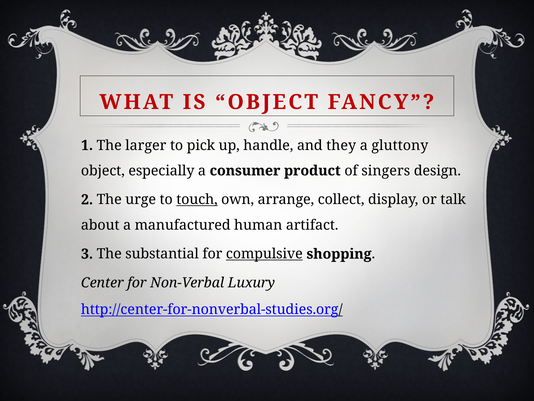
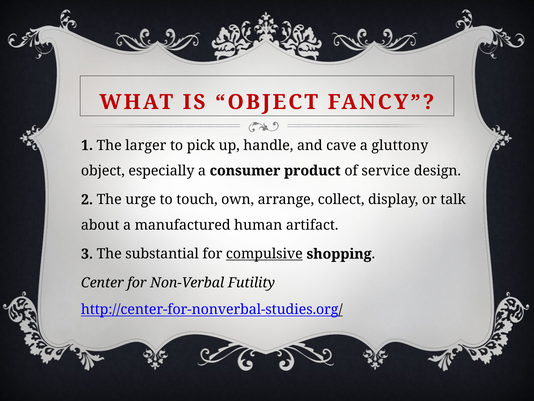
they: they -> cave
singers: singers -> service
touch underline: present -> none
Luxury: Luxury -> Futility
